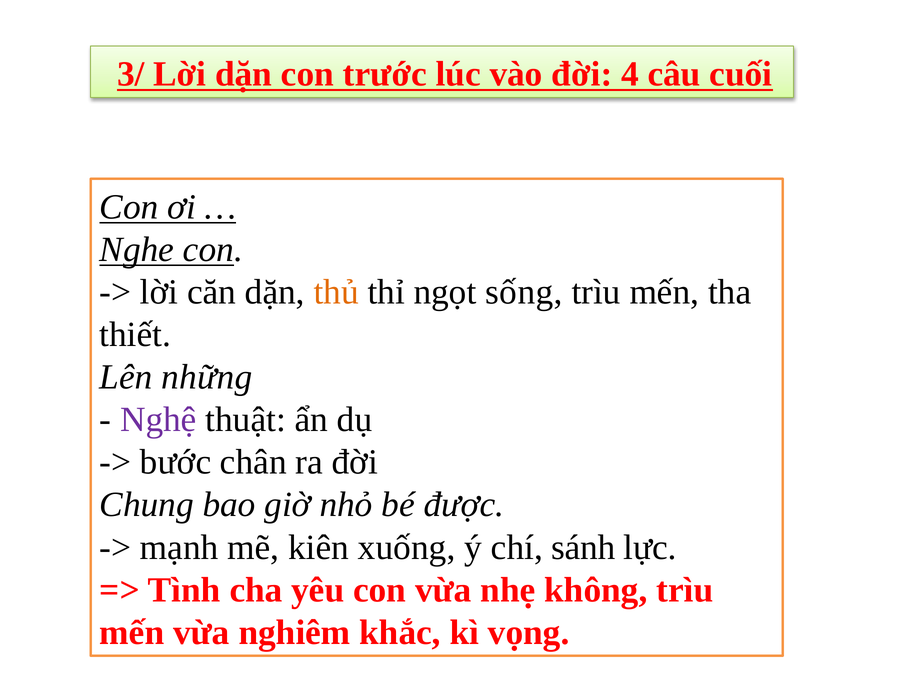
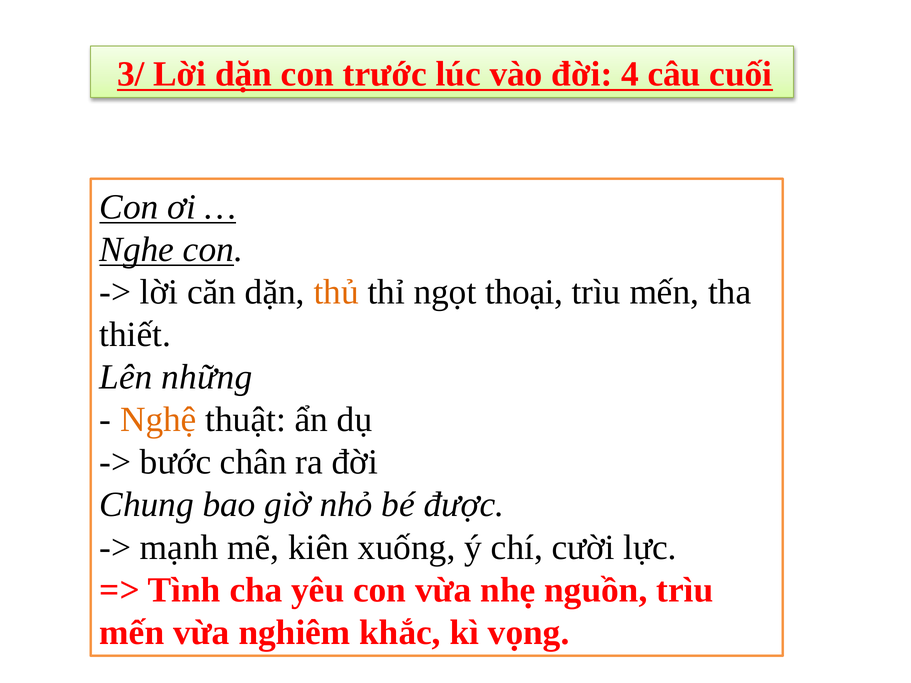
sống: sống -> thoại
Nghệ colour: purple -> orange
sánh: sánh -> cười
không: không -> nguồn
